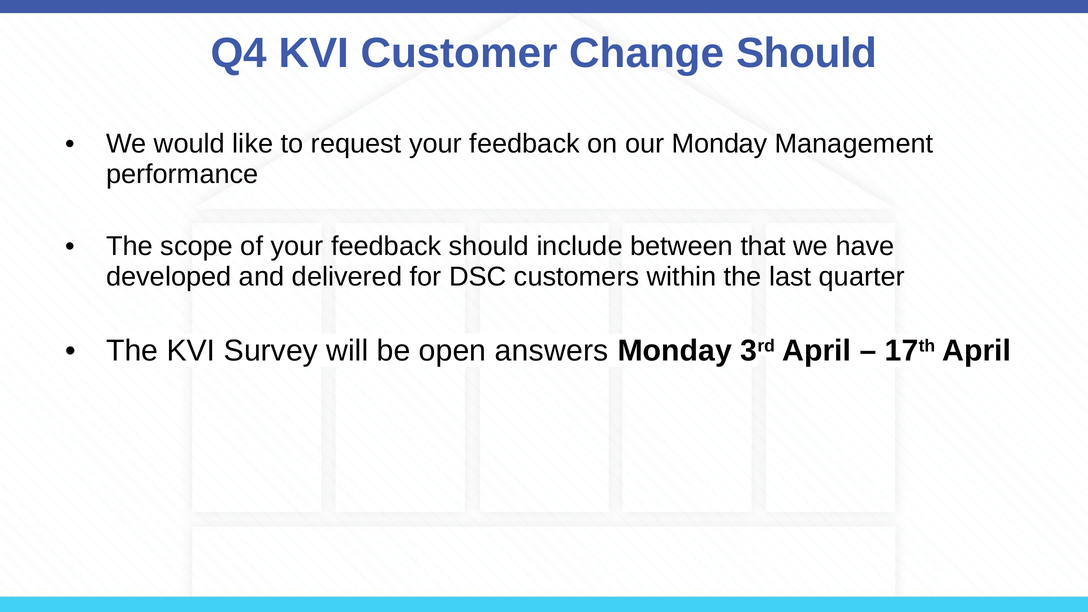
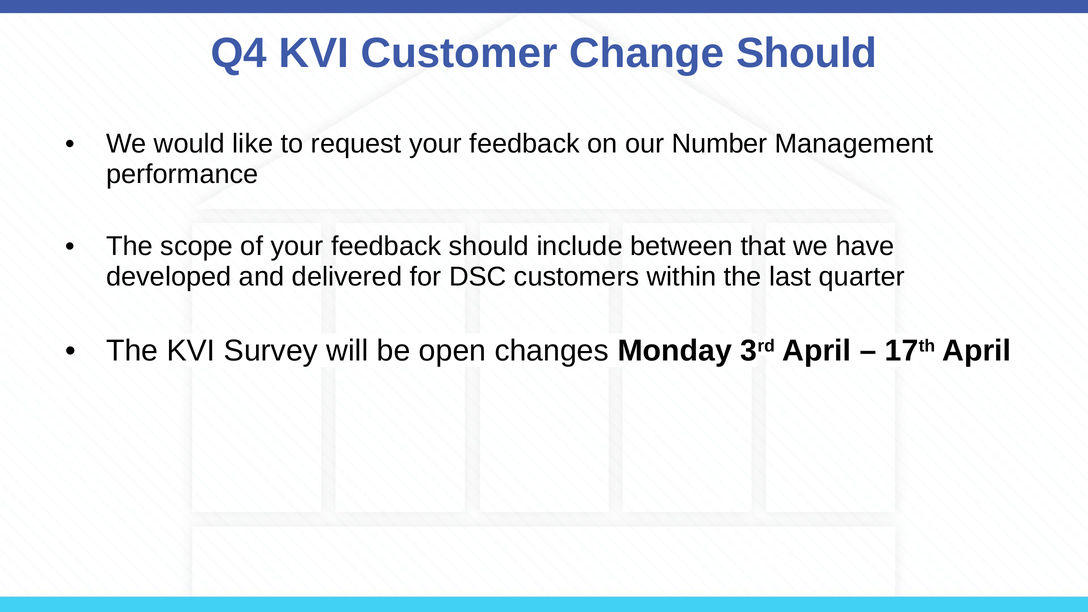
our Monday: Monday -> Number
answers: answers -> changes
